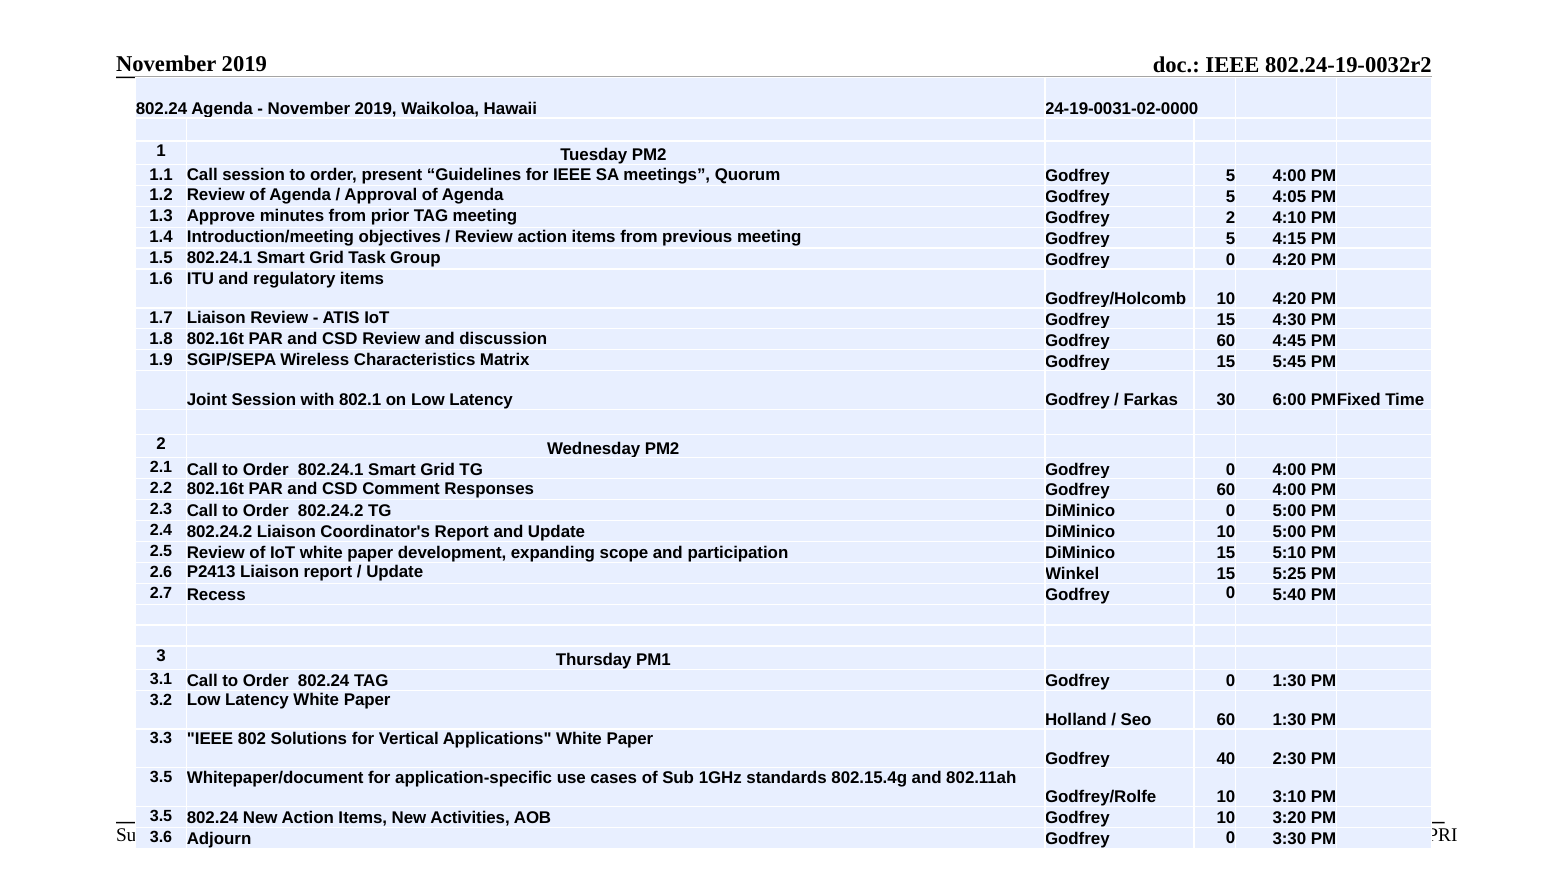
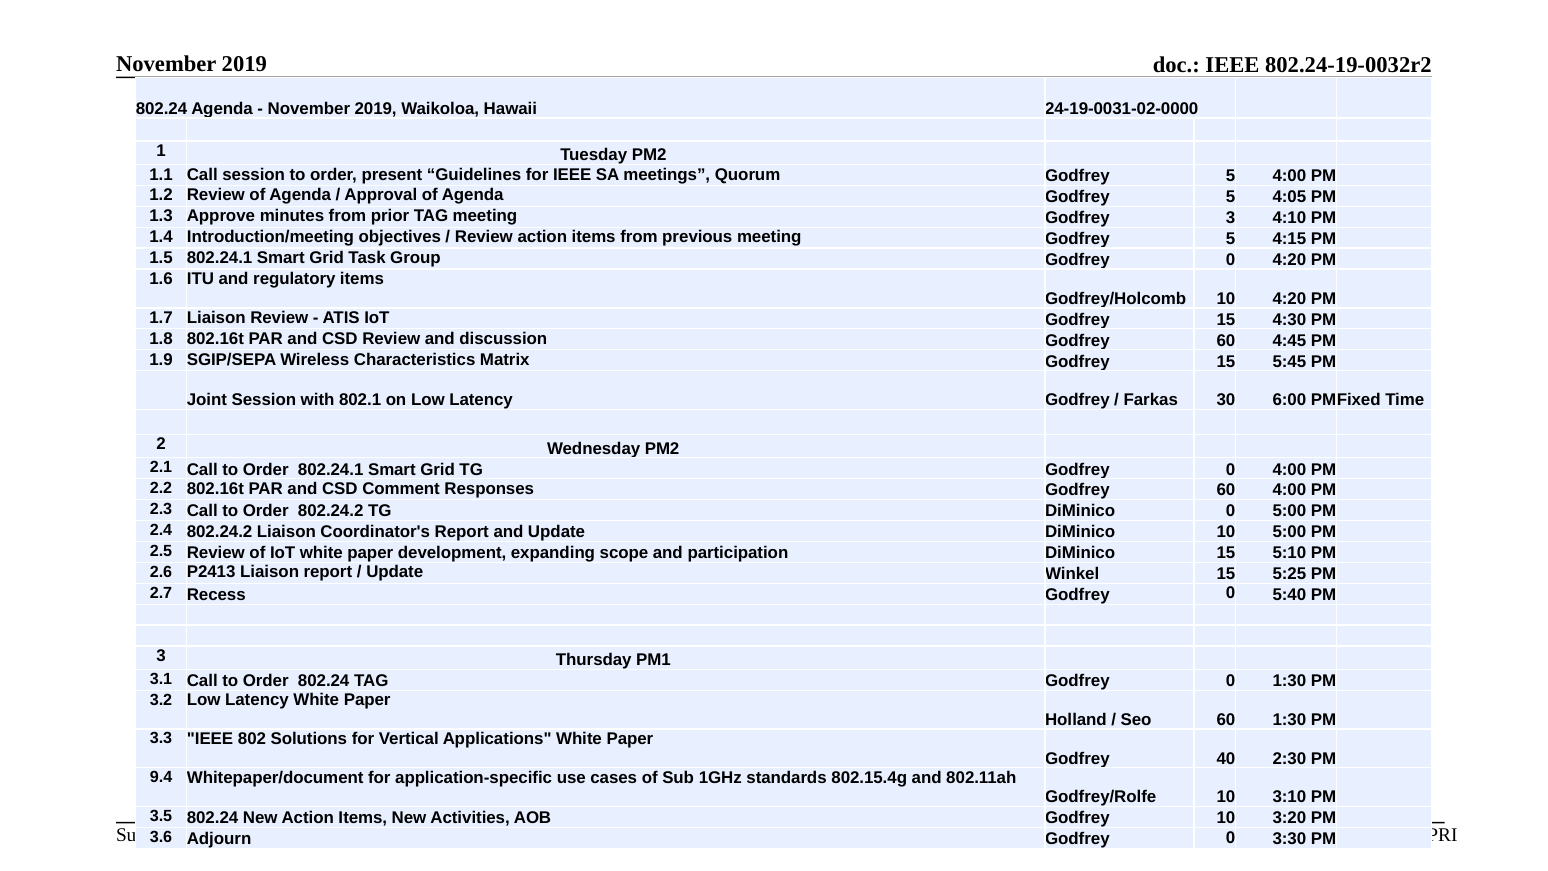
Godfrey 2: 2 -> 3
3.5 at (161, 777): 3.5 -> 9.4
